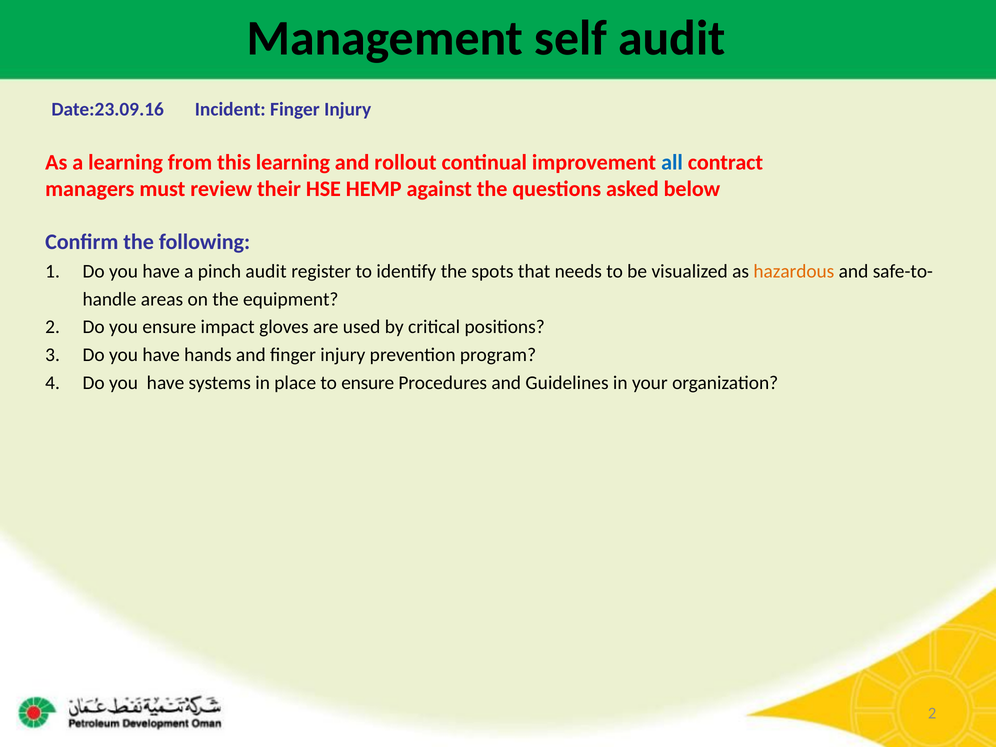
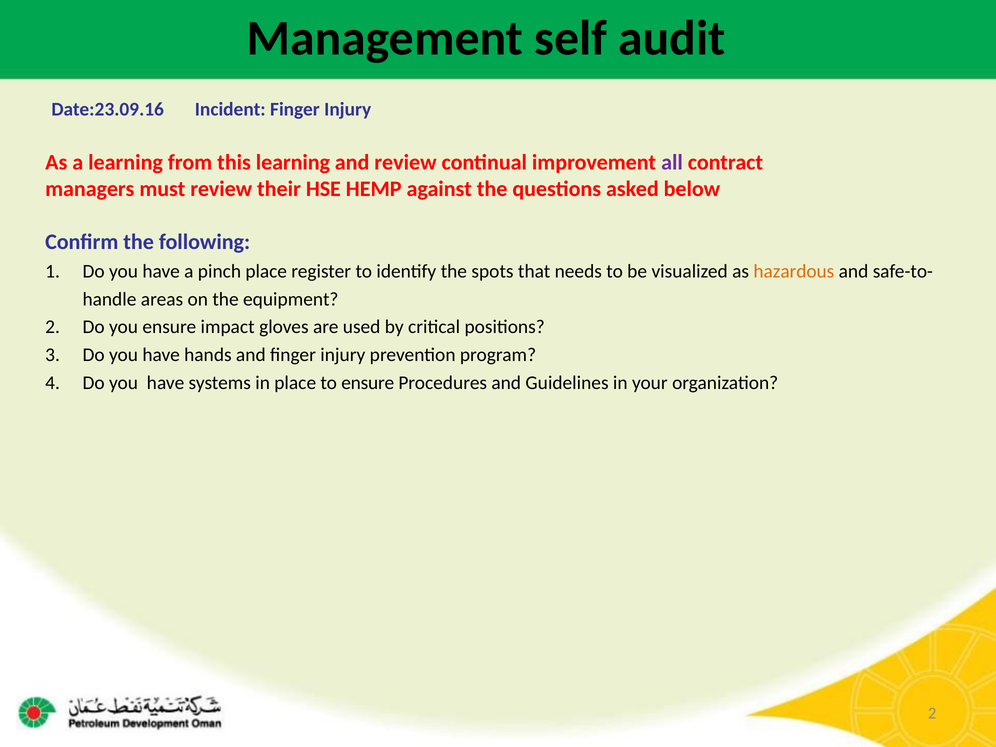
and rollout: rollout -> review
all colour: blue -> purple
pinch audit: audit -> place
